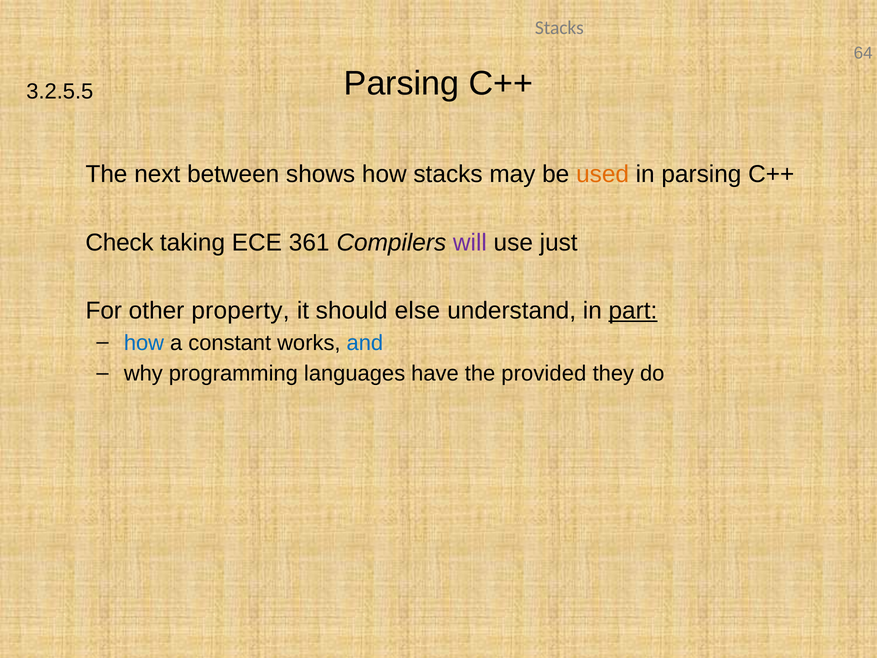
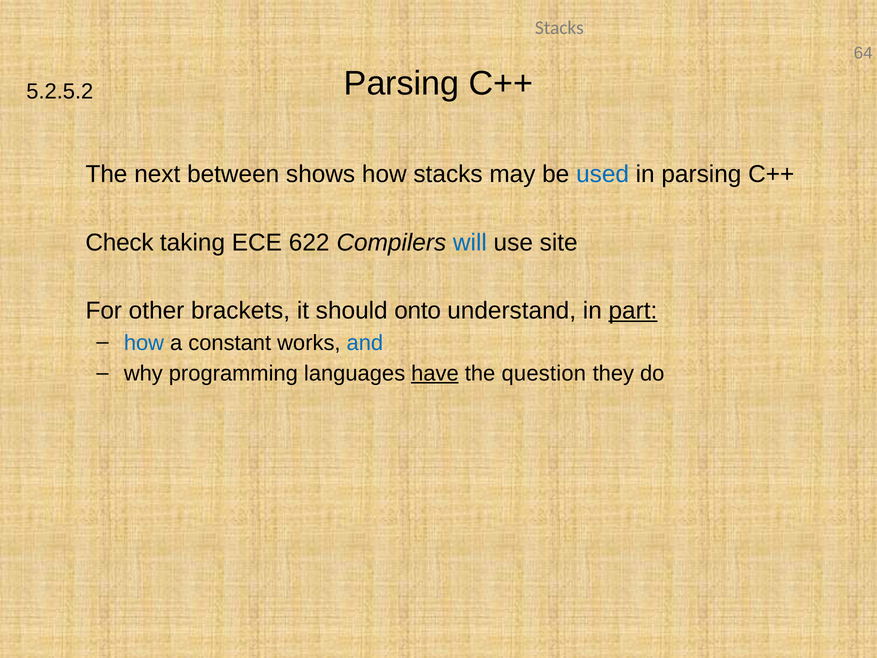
3.2.5.5: 3.2.5.5 -> 5.2.5.2
used colour: orange -> blue
361: 361 -> 622
will colour: purple -> blue
just: just -> site
property: property -> brackets
else: else -> onto
have underline: none -> present
provided: provided -> question
